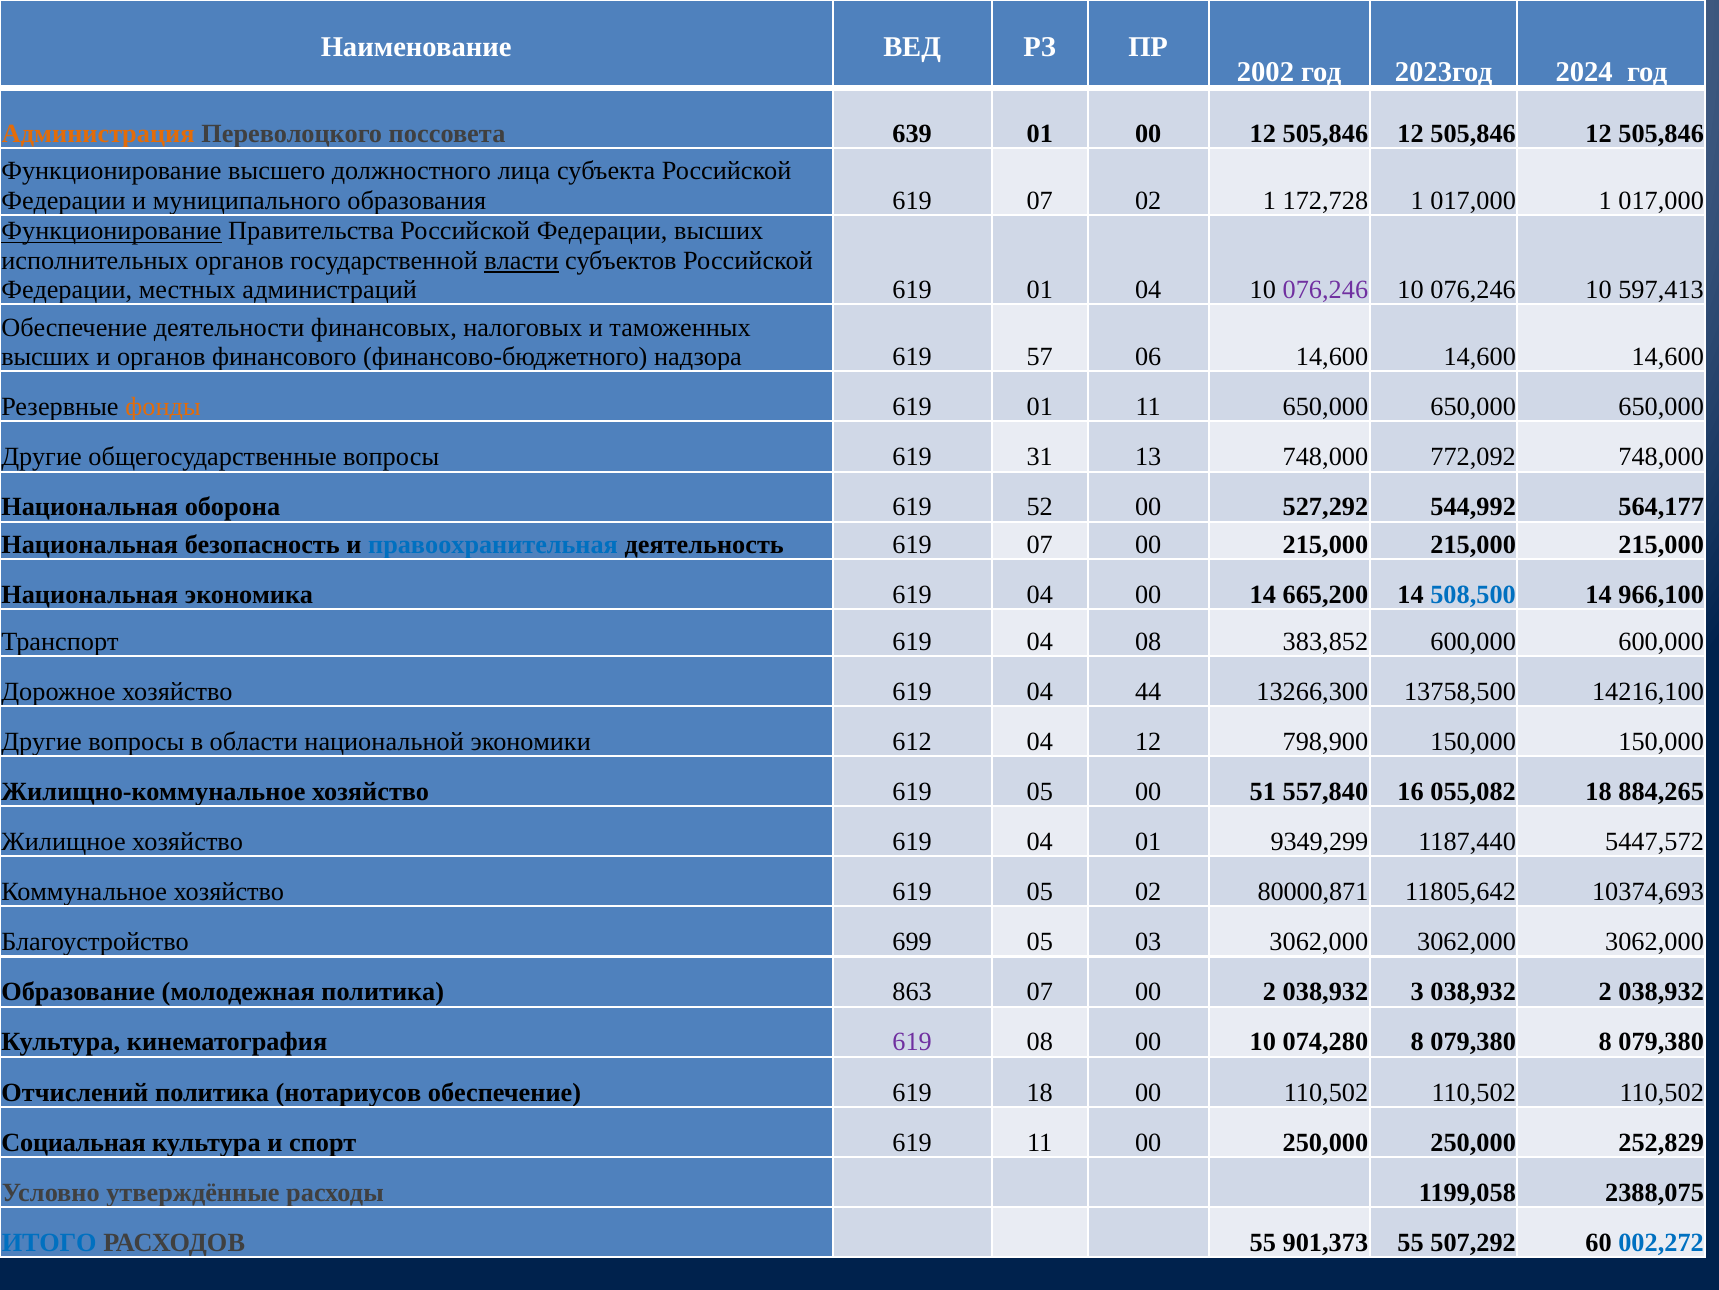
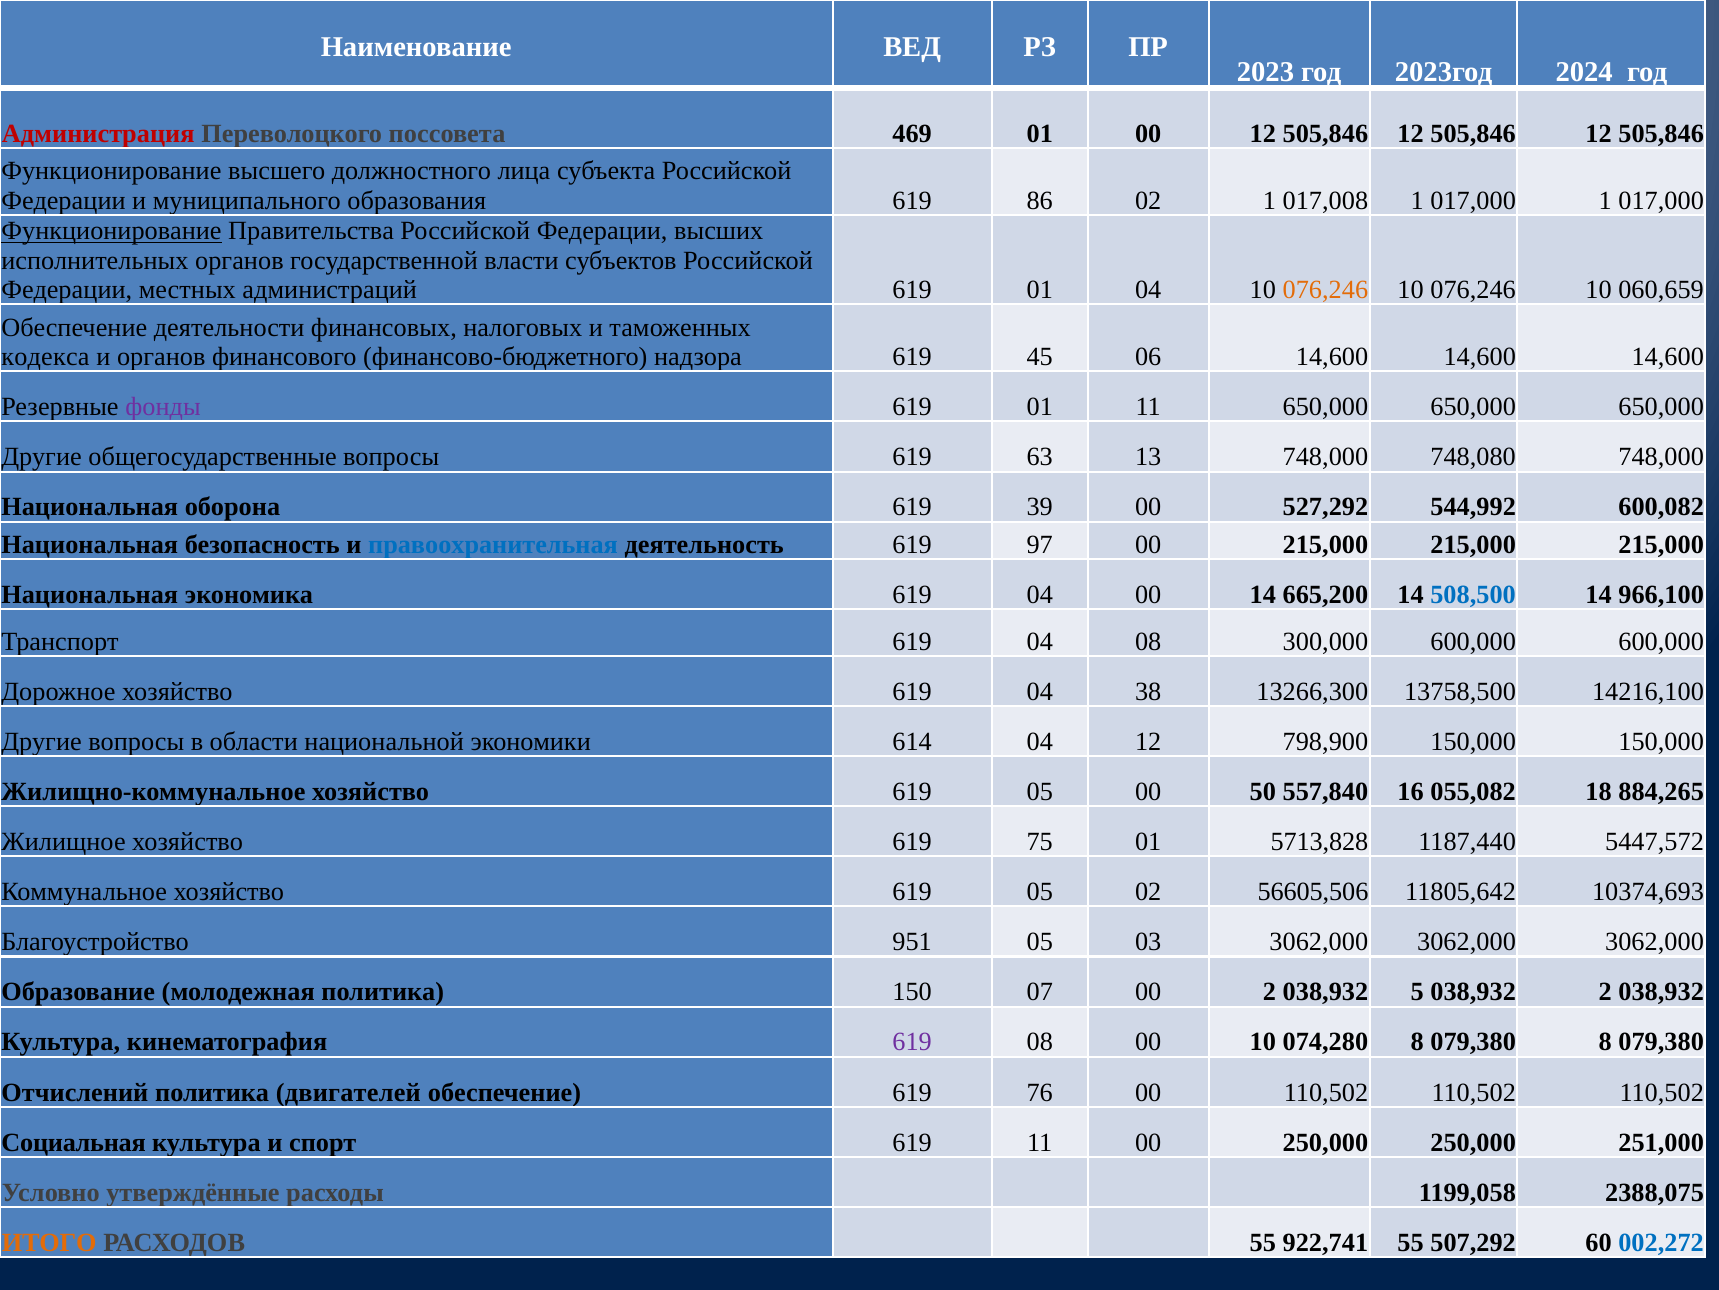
2002: 2002 -> 2023
Администрация colour: orange -> red
639: 639 -> 469
образования 619 07: 07 -> 86
172,728: 172,728 -> 017,008
власти underline: present -> none
076,246 at (1325, 290) colour: purple -> orange
597,413: 597,413 -> 060,659
высших at (46, 357): высших -> кодекса
57: 57 -> 45
фонды colour: orange -> purple
31: 31 -> 63
772,092: 772,092 -> 748,080
52: 52 -> 39
564,177: 564,177 -> 600,082
деятельность 619 07: 07 -> 97
383,852: 383,852 -> 300,000
44: 44 -> 38
612: 612 -> 614
51: 51 -> 50
Жилищное хозяйство 619 04: 04 -> 75
9349,299: 9349,299 -> 5713,828
80000,871: 80000,871 -> 56605,506
699: 699 -> 951
863: 863 -> 150
3: 3 -> 5
нотариусов: нотариусов -> двигателей
619 18: 18 -> 76
252,829: 252,829 -> 251,000
ИТОГО colour: blue -> orange
901,373: 901,373 -> 922,741
